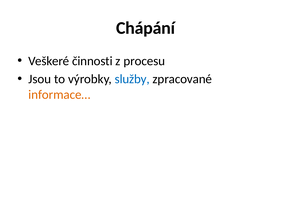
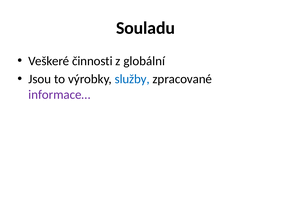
Chápání: Chápání -> Souladu
procesu: procesu -> globální
informace… colour: orange -> purple
